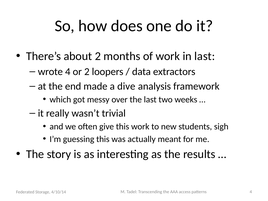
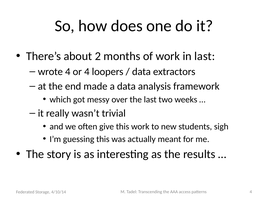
or 2: 2 -> 4
a dive: dive -> data
